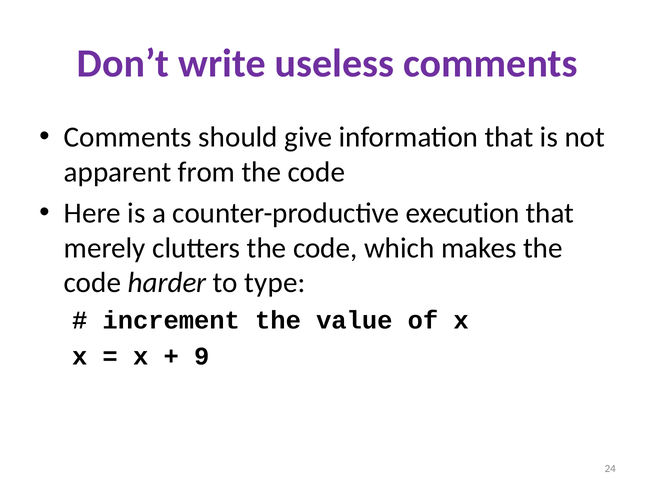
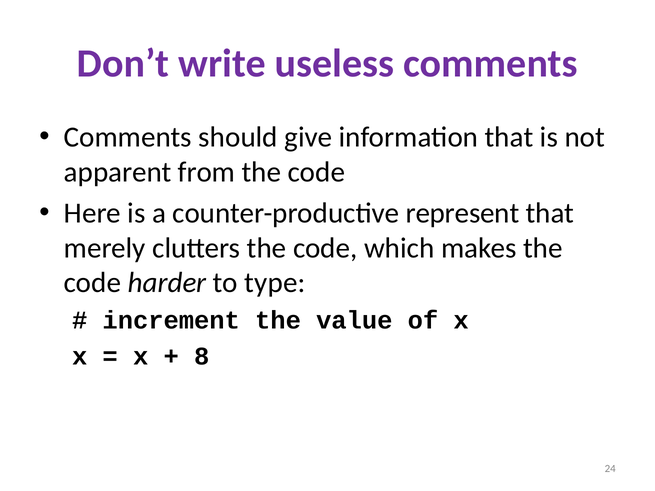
execution: execution -> represent
9: 9 -> 8
